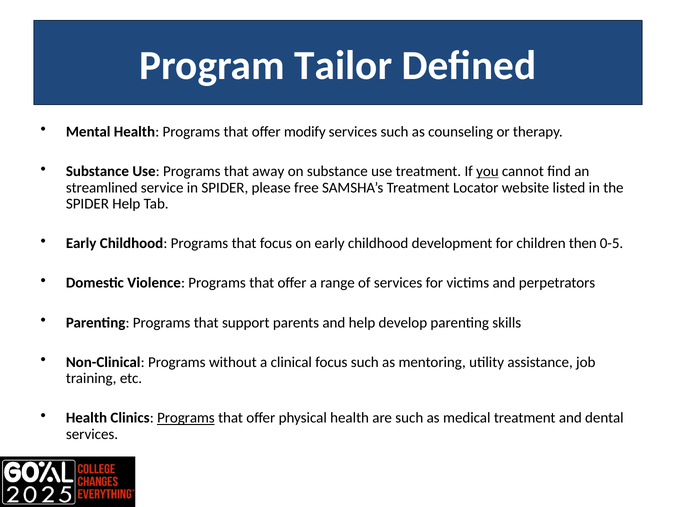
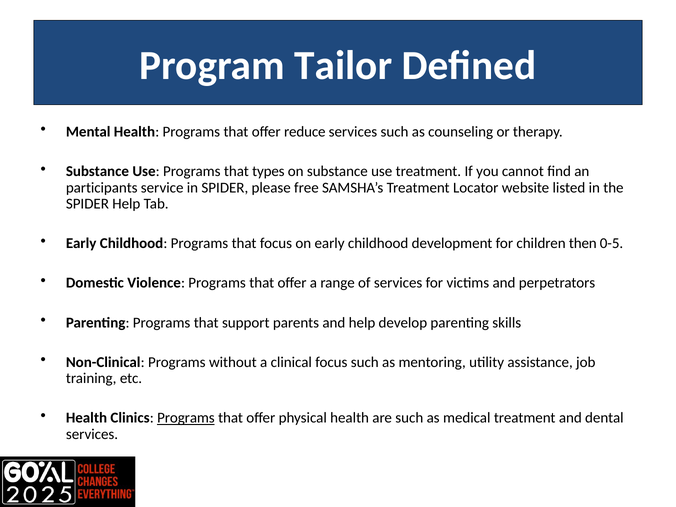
modify: modify -> reduce
away: away -> types
you underline: present -> none
streamlined: streamlined -> participants
